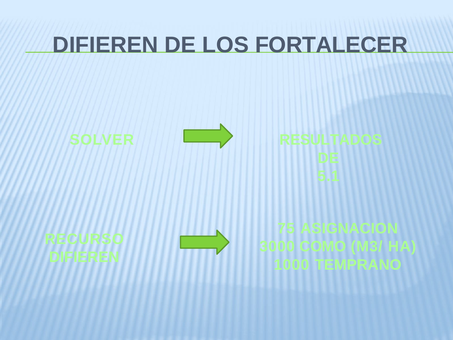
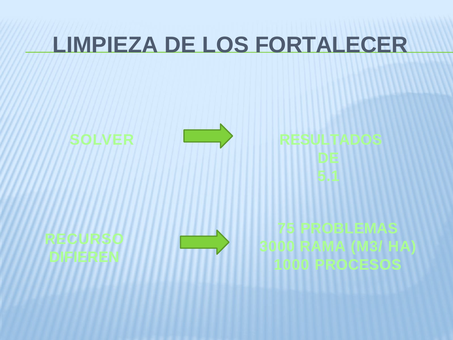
DIFIEREN at (105, 45): DIFIEREN -> LIMPIEZA
ASIGNACION: ASIGNACION -> PROBLEMAS
COMO: COMO -> RAMA
TEMPRANO: TEMPRANO -> PROCESOS
